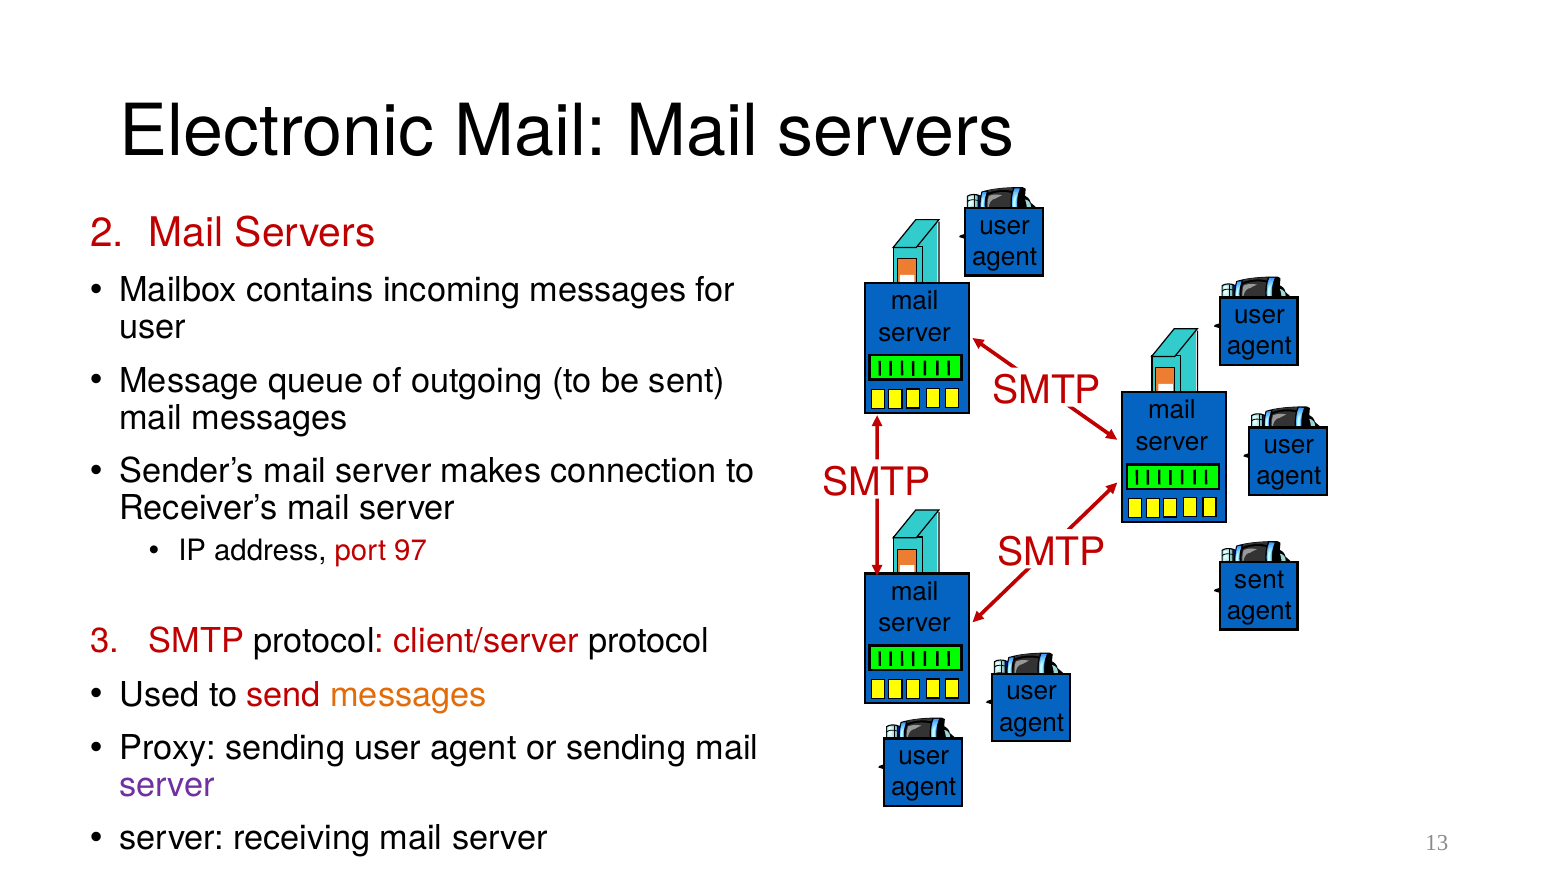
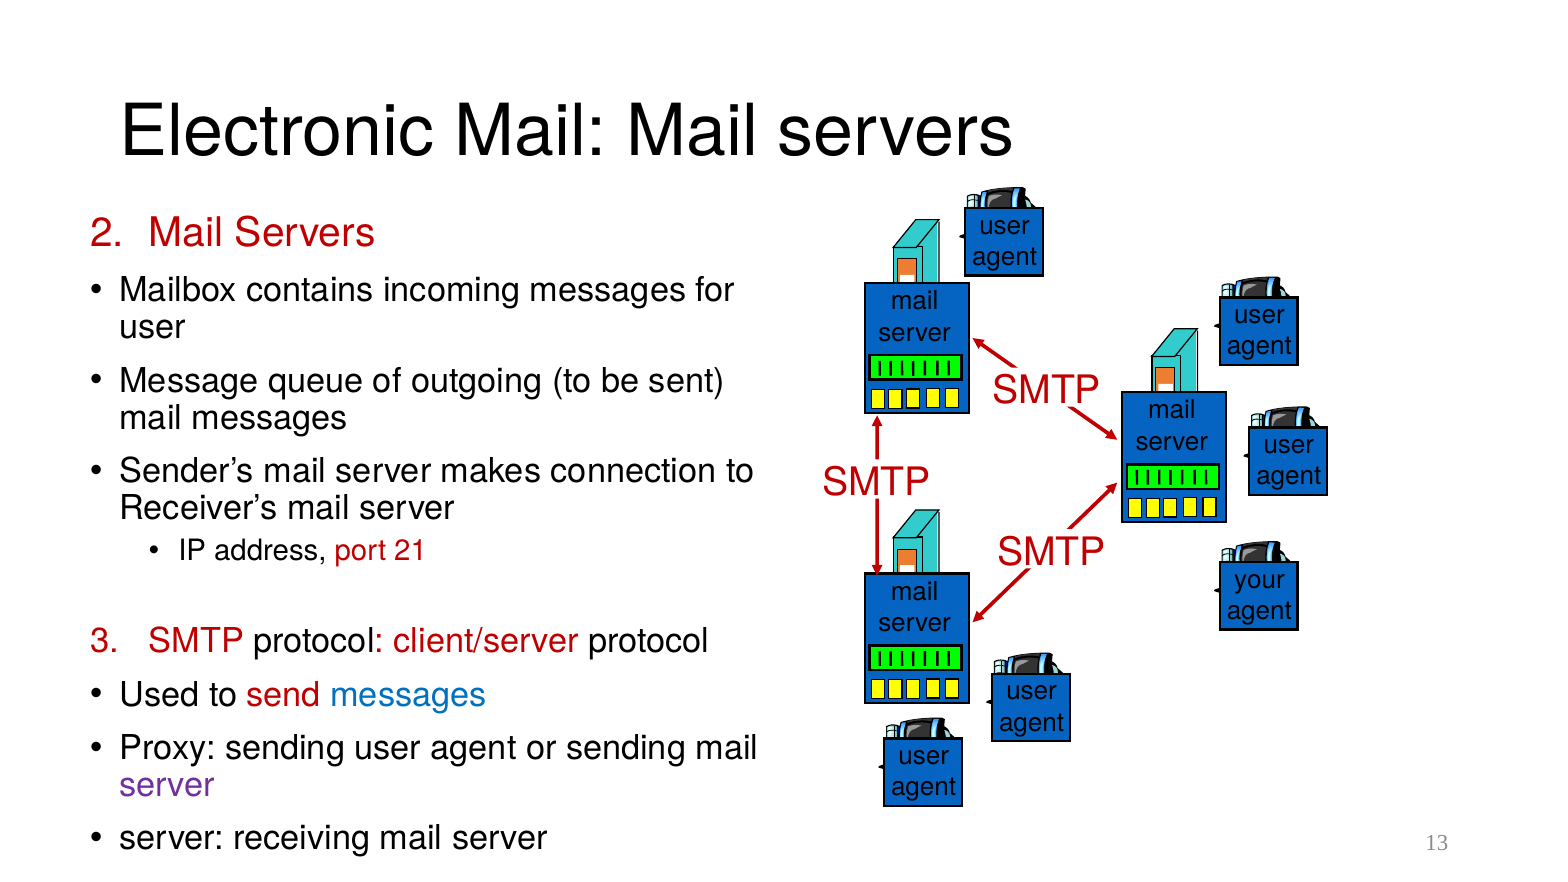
97: 97 -> 21
sent at (1259, 580): sent -> your
messages at (409, 695) colour: orange -> blue
